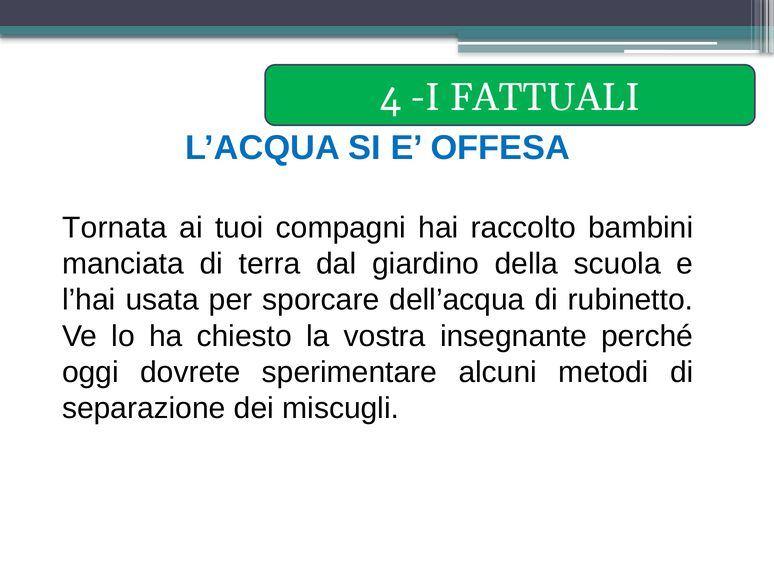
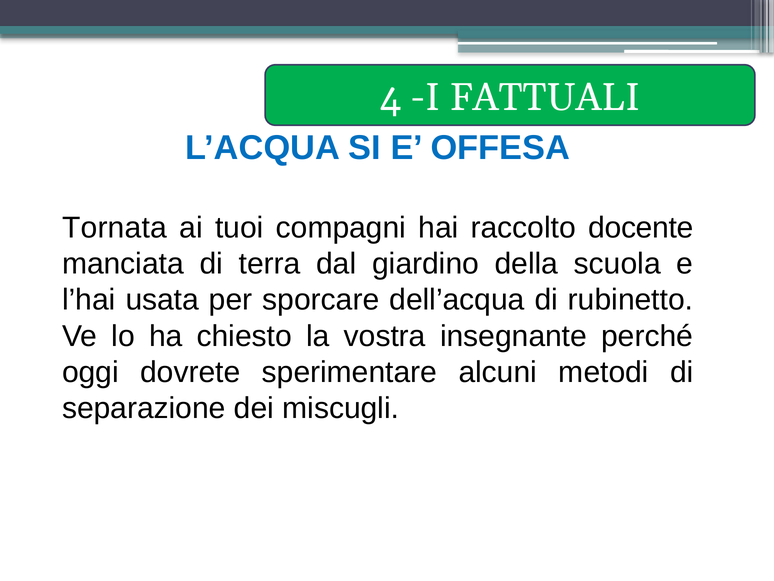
bambini: bambini -> docente
